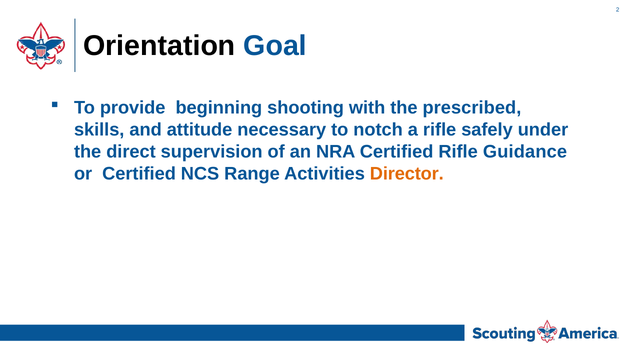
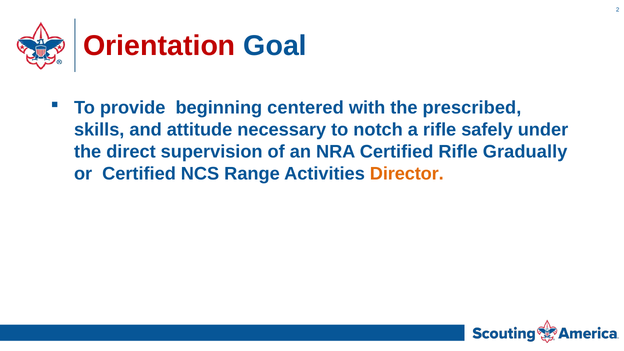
Orientation colour: black -> red
shooting: shooting -> centered
Guidance: Guidance -> Gradually
